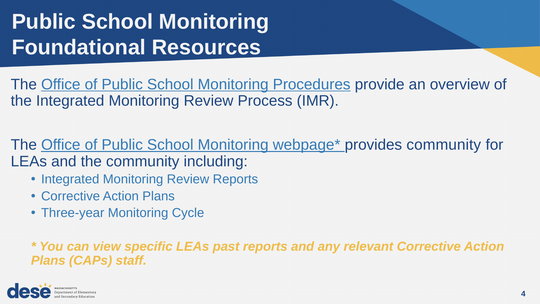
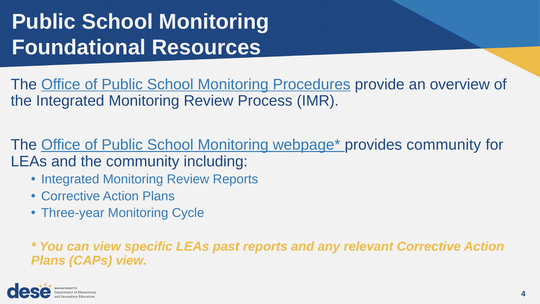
CAPs staff: staff -> view
